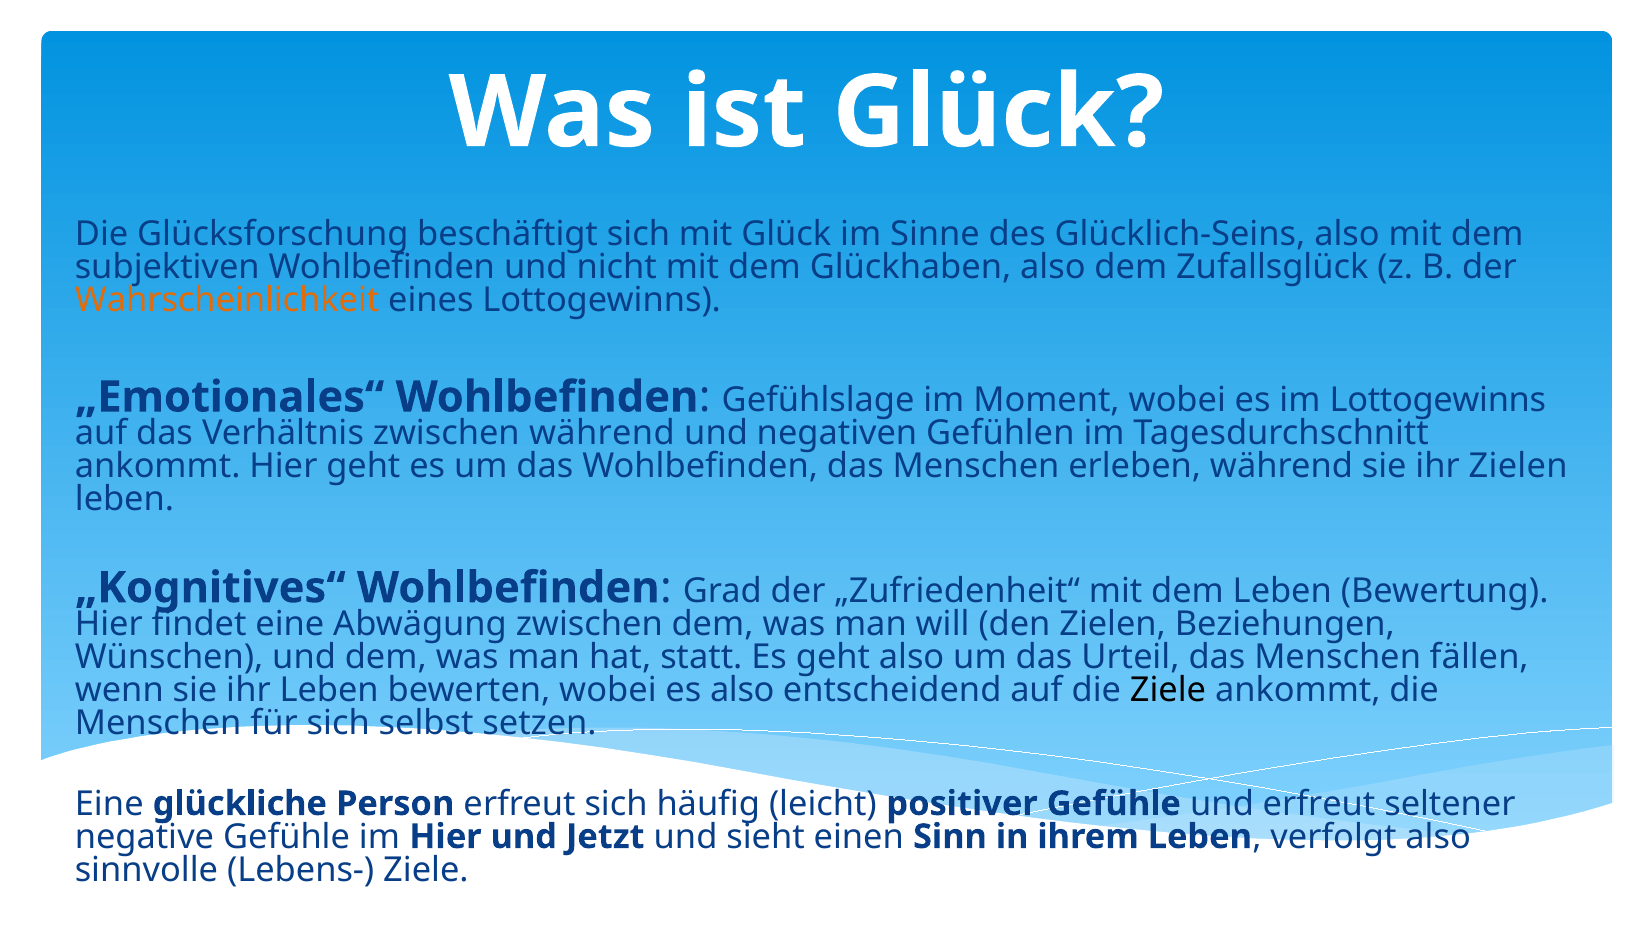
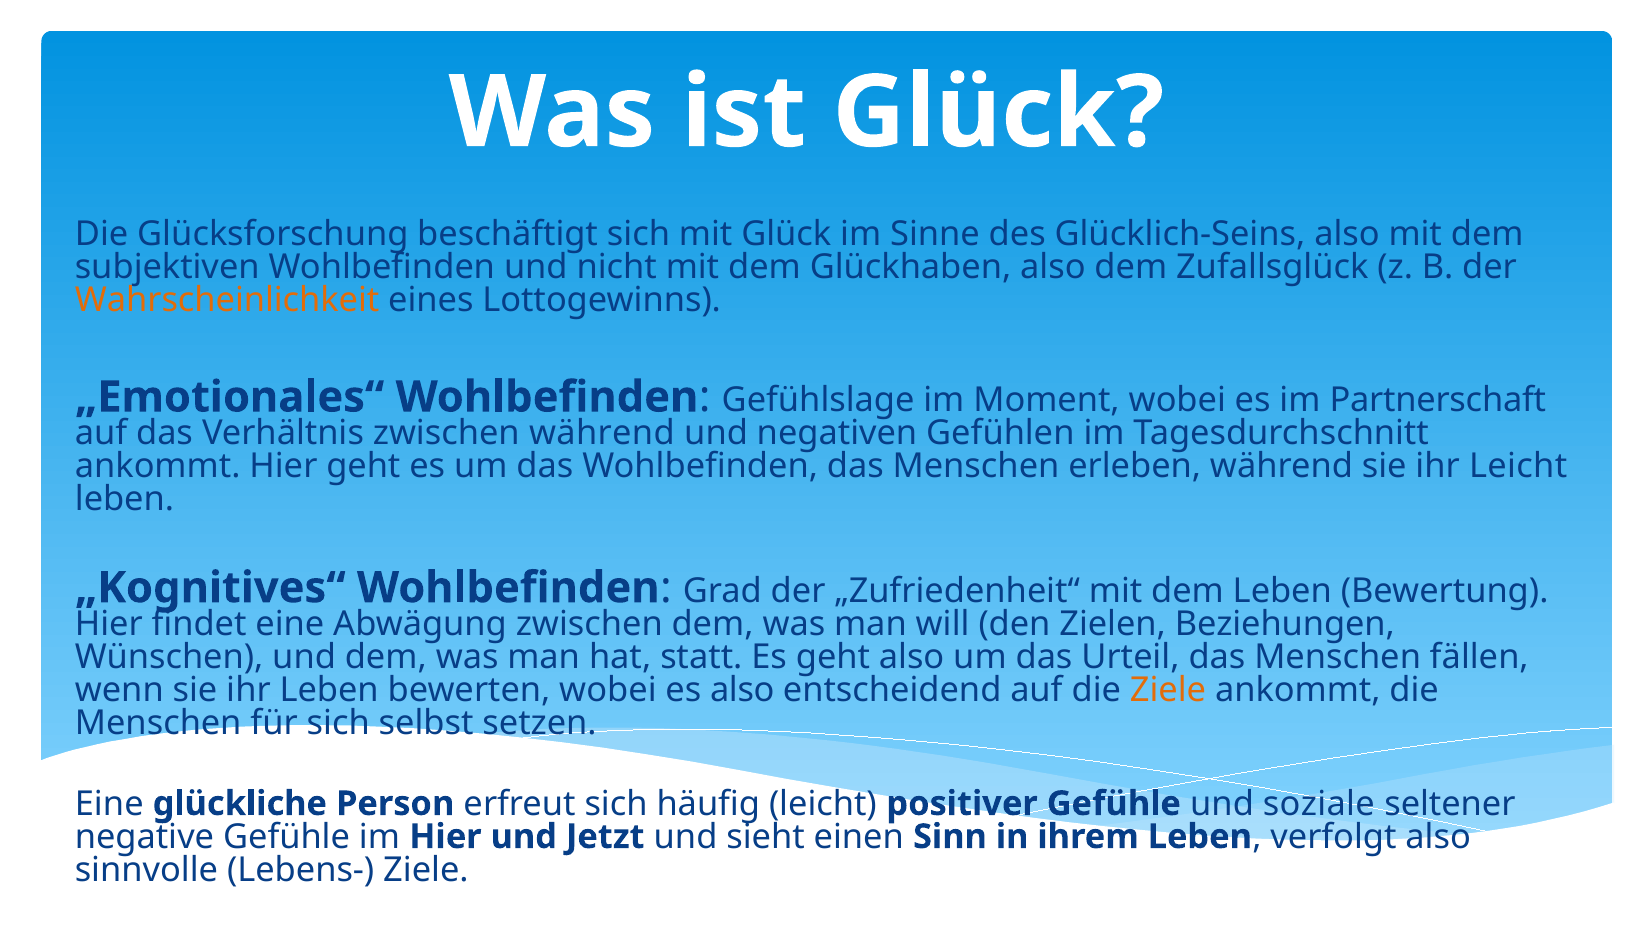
im Lottogewinns: Lottogewinns -> Partnerschaft
ihr Zielen: Zielen -> Leicht
Ziele at (1168, 690) colour: black -> orange
und erfreut: erfreut -> soziale
